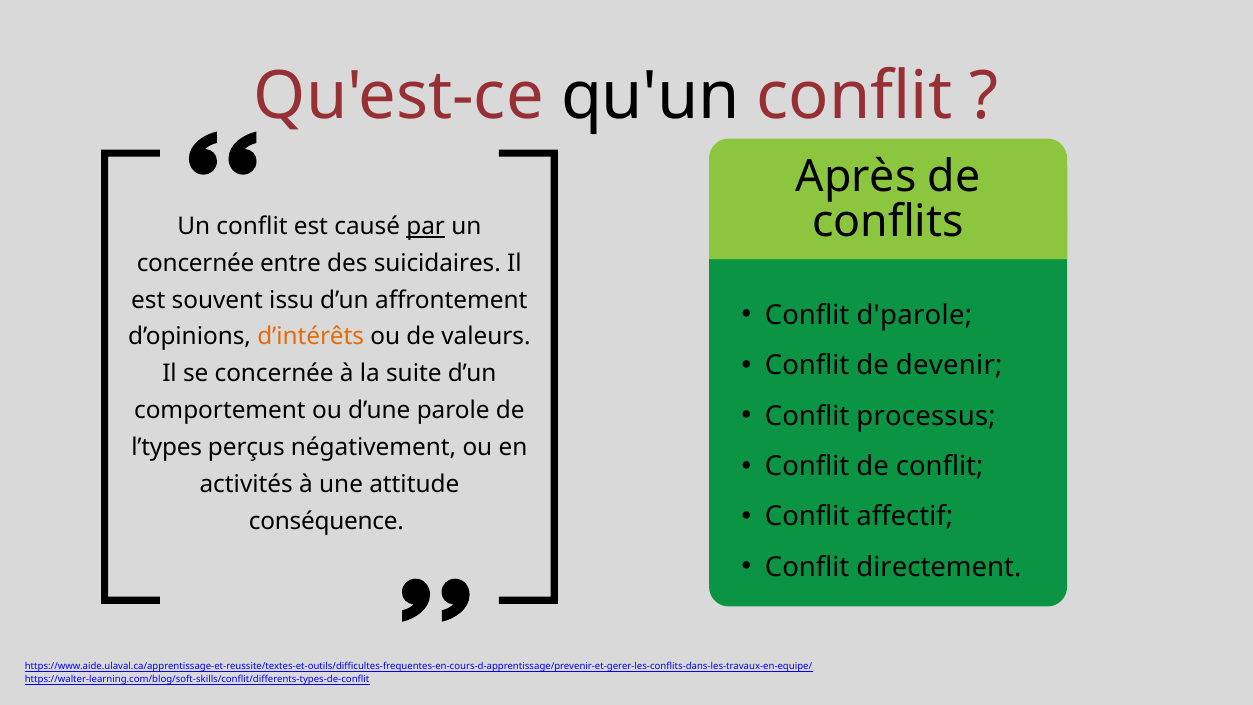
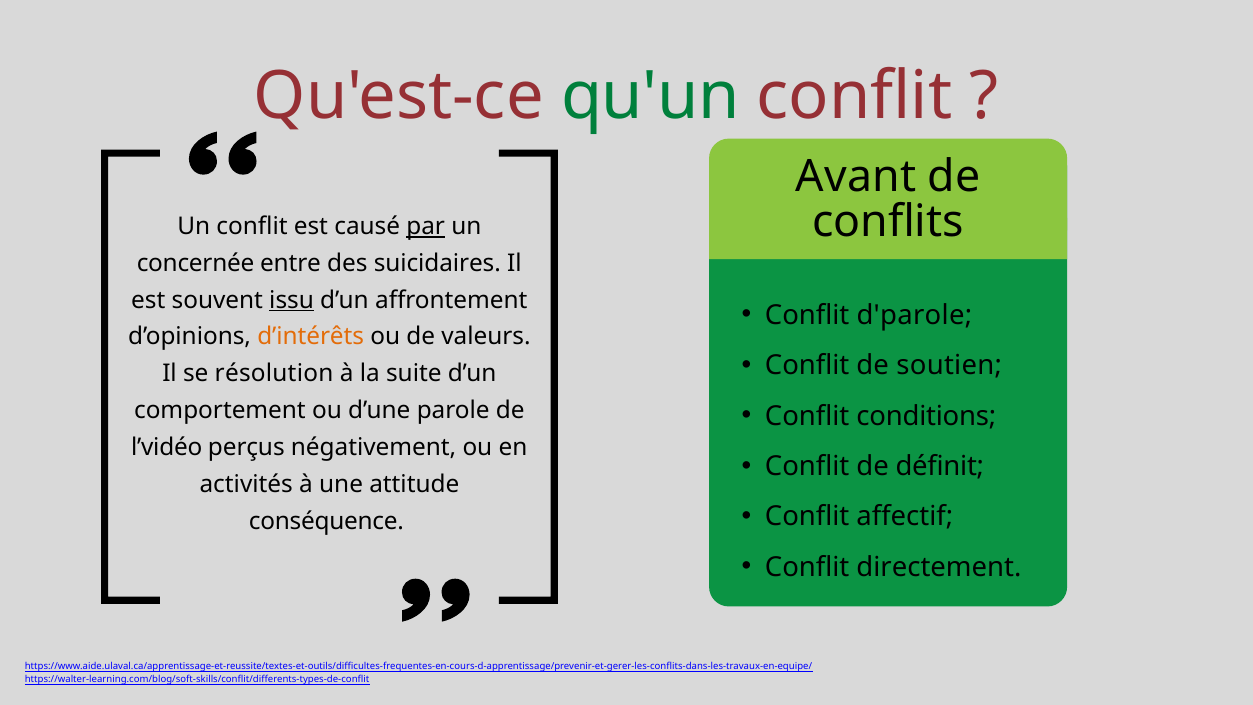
qu'un colour: black -> green
Après: Après -> Avant
issu underline: none -> present
devenir: devenir -> soutien
se concernée: concernée -> résolution
processus: processus -> conditions
l’types: l’types -> l’vidéo
de conflit: conflit -> définit
